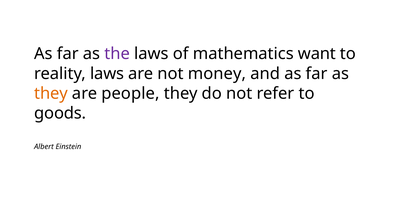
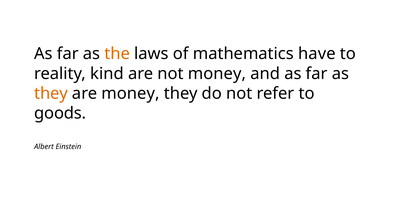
the colour: purple -> orange
want: want -> have
reality laws: laws -> kind
are people: people -> money
